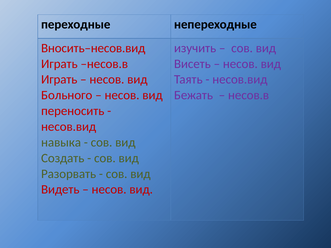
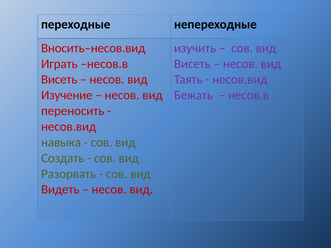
Играть at (59, 80): Играть -> Висеть
Больного: Больного -> Изучение
